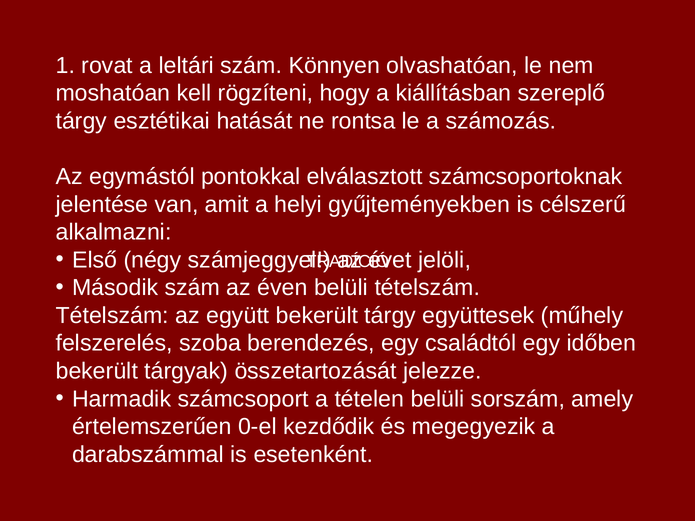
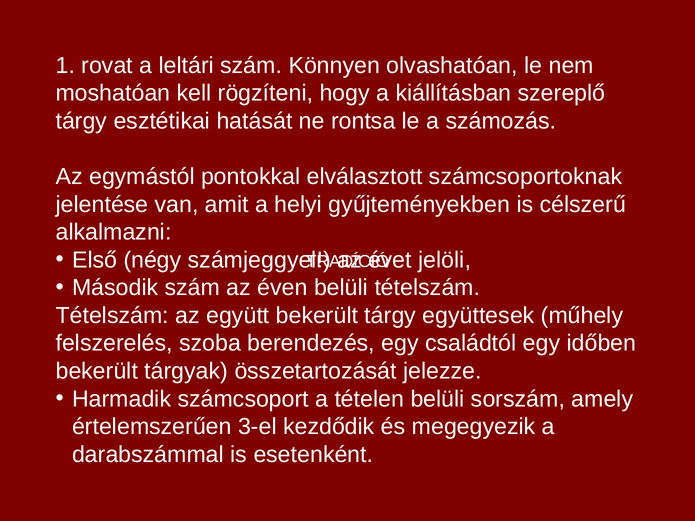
0-el: 0-el -> 3-el
